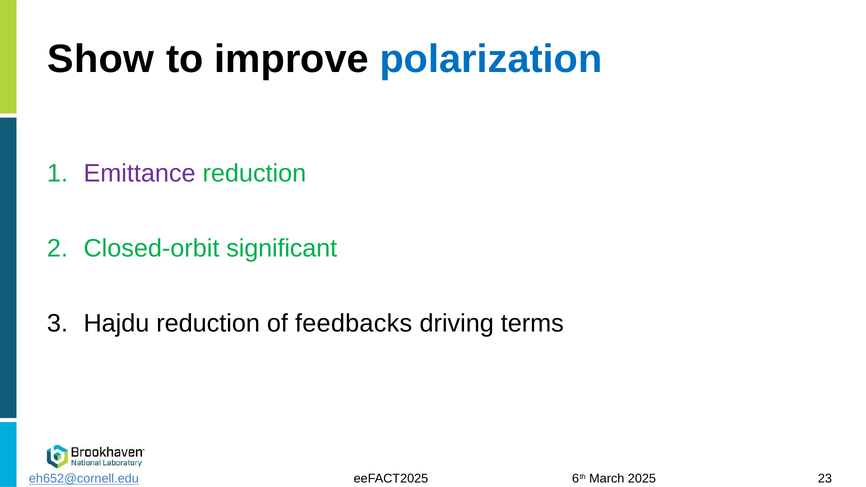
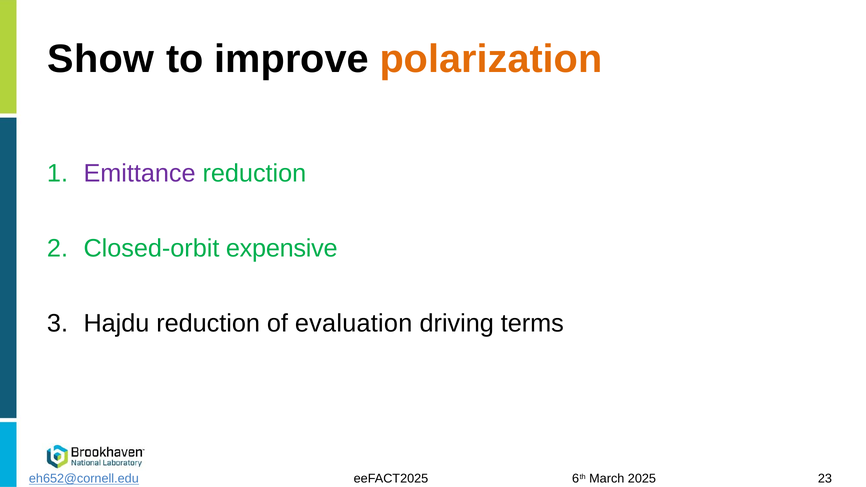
polarization colour: blue -> orange
significant: significant -> expensive
feedbacks: feedbacks -> evaluation
